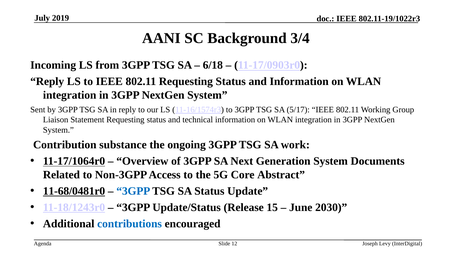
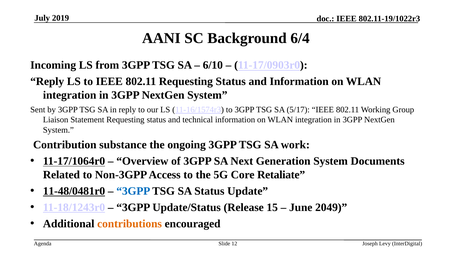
3/4: 3/4 -> 6/4
6/18: 6/18 -> 6/10
Abstract: Abstract -> Retaliate
11-68/0481r0: 11-68/0481r0 -> 11-48/0481r0
2030: 2030 -> 2049
contributions colour: blue -> orange
